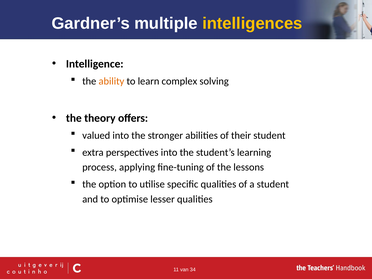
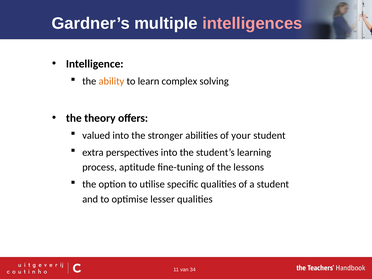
intelligences colour: yellow -> pink
their: their -> your
applying: applying -> aptitude
